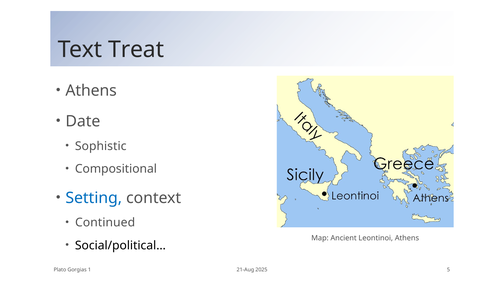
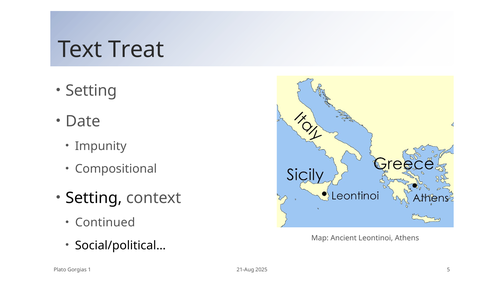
Athens at (91, 91): Athens -> Setting
Sophistic: Sophistic -> Impunity
Setting at (94, 198) colour: blue -> black
